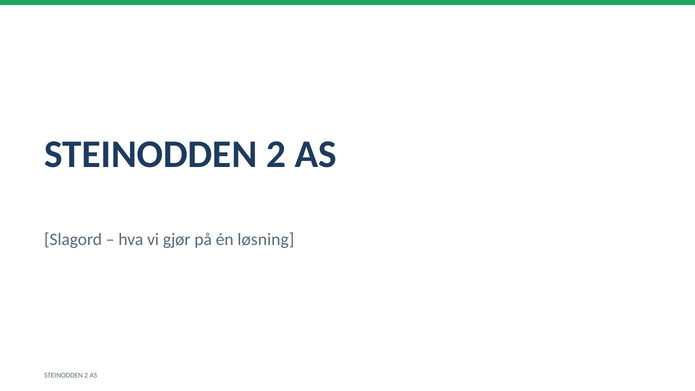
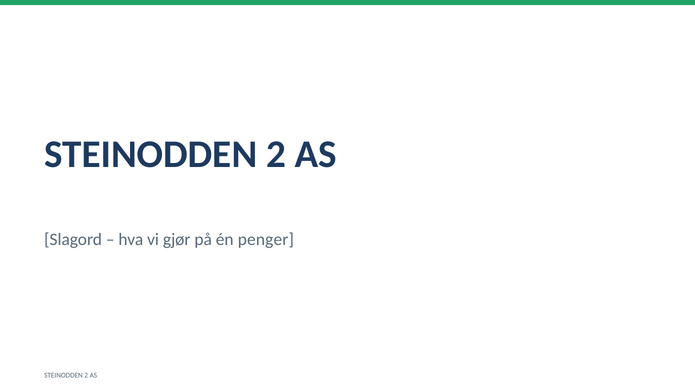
løsning: løsning -> penger
